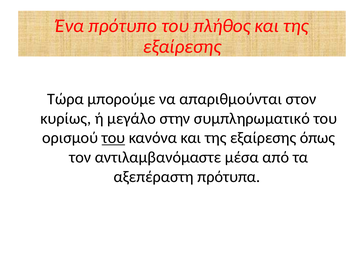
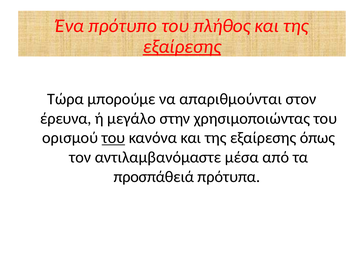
εξαίρεσης at (182, 47) underline: none -> present
κυρίως: κυρίως -> έρευνα
συμπληρωματικό: συμπληρωματικό -> χρησιμοποιώντας
αξεπέραστη: αξεπέραστη -> προσπάθειά
